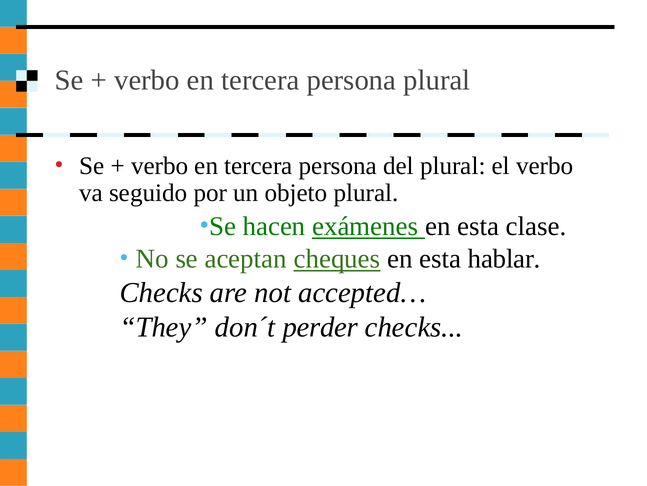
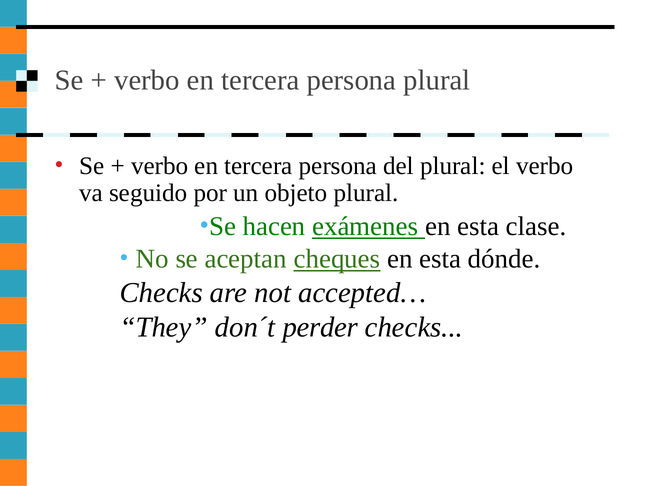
hablar: hablar -> dónde
